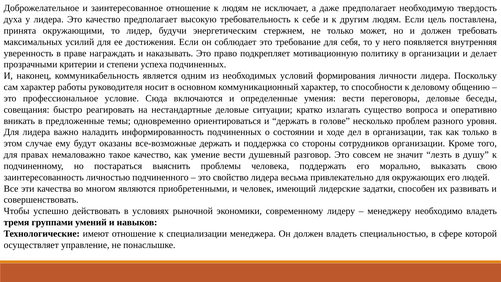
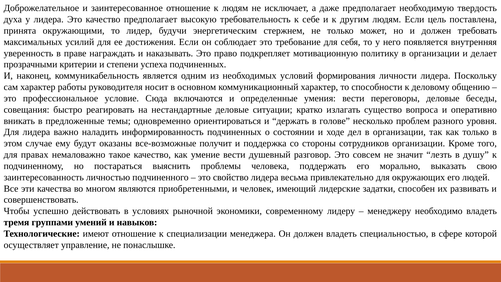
все-возможные держать: держать -> получит
